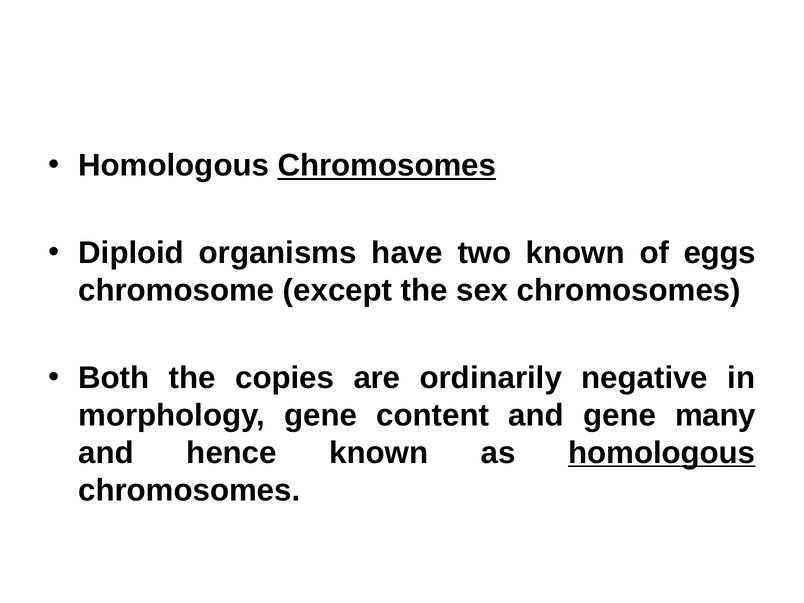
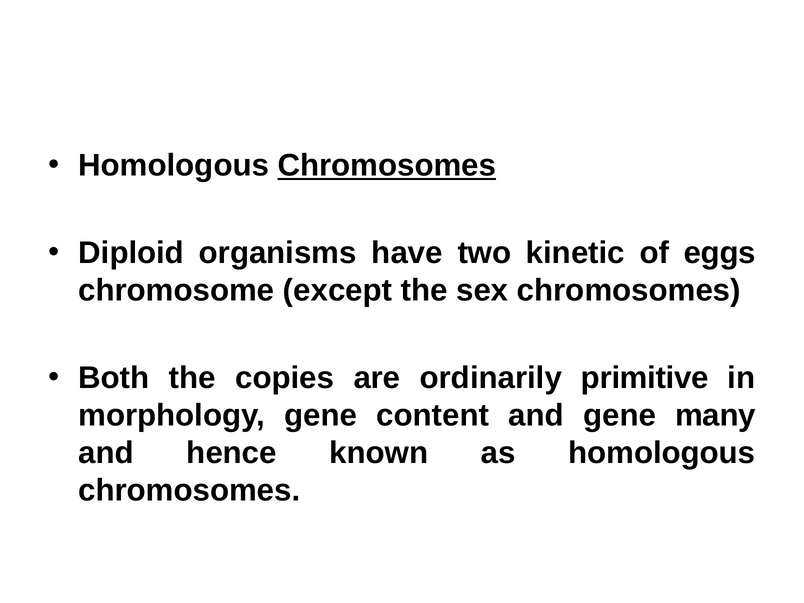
two known: known -> kinetic
negative: negative -> primitive
homologous at (662, 453) underline: present -> none
